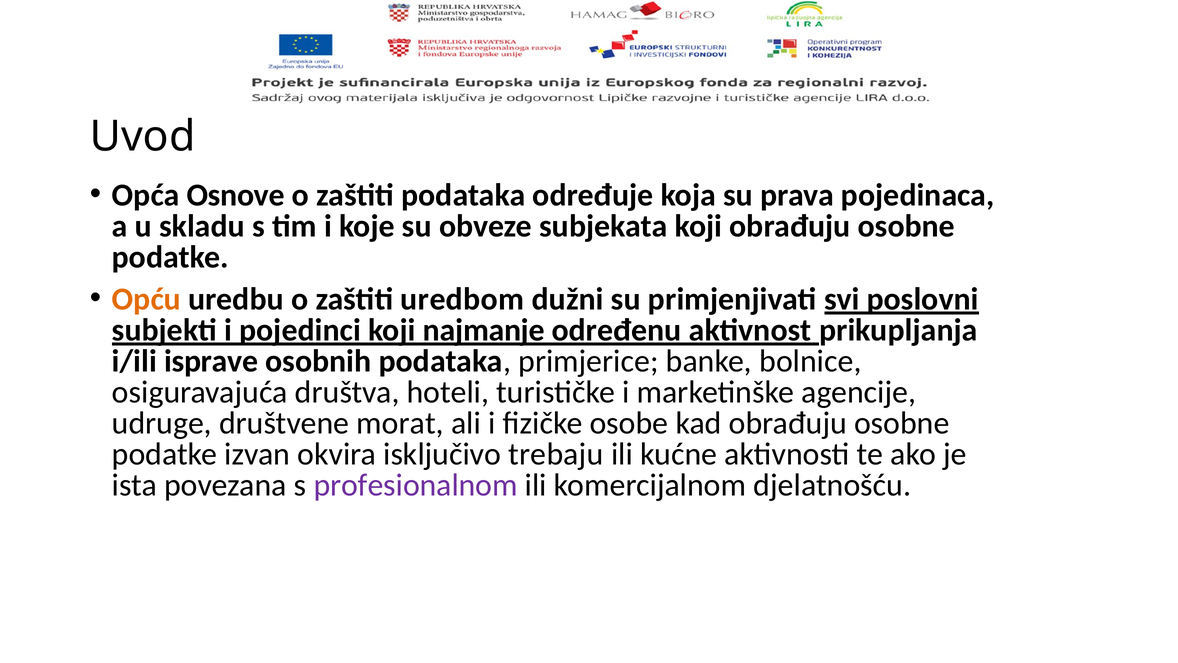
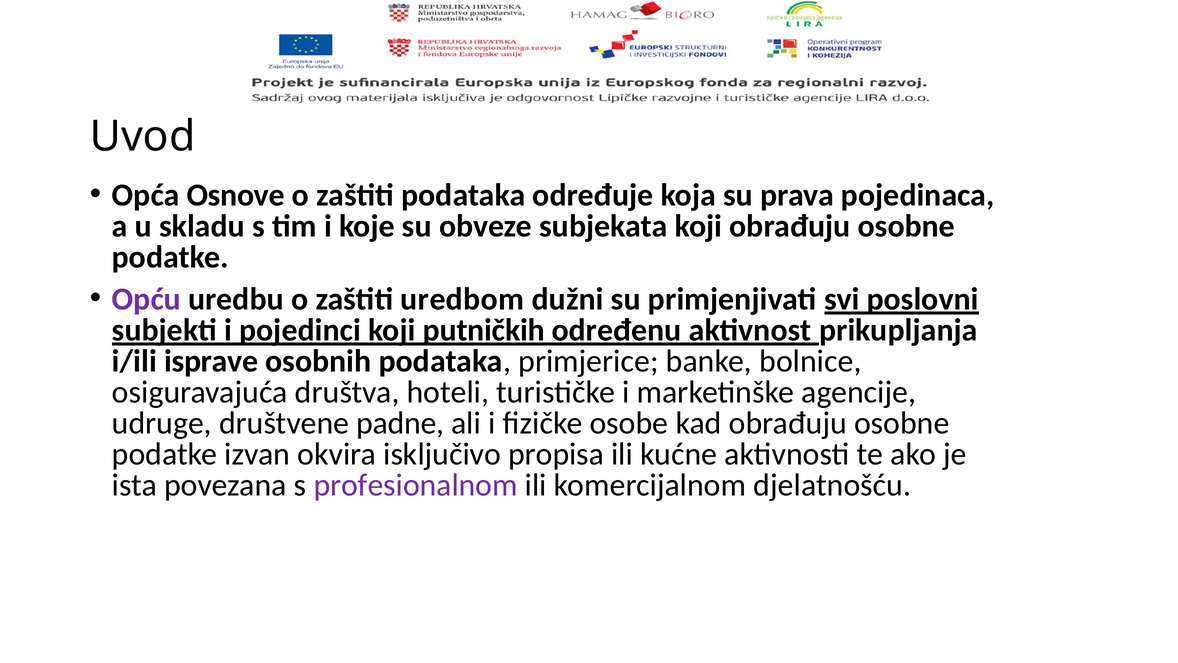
Opću colour: orange -> purple
najmanje: najmanje -> putničkih
morat: morat -> padne
trebaju: trebaju -> propisa
